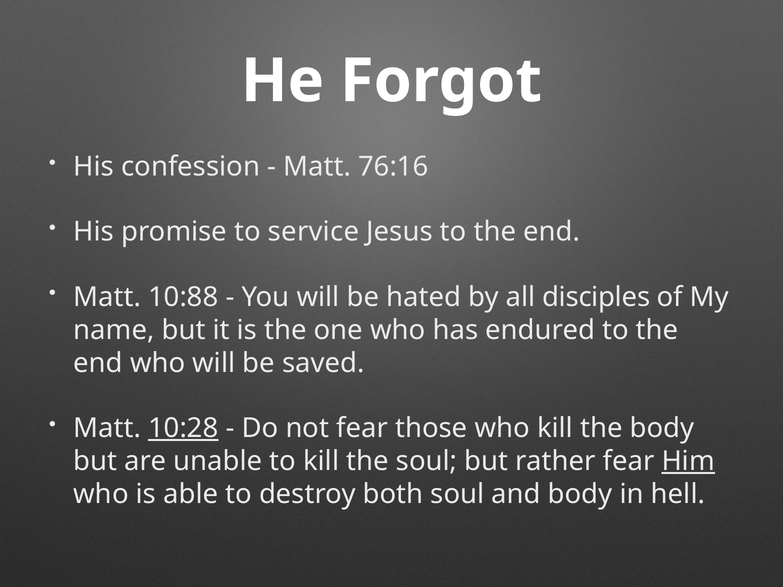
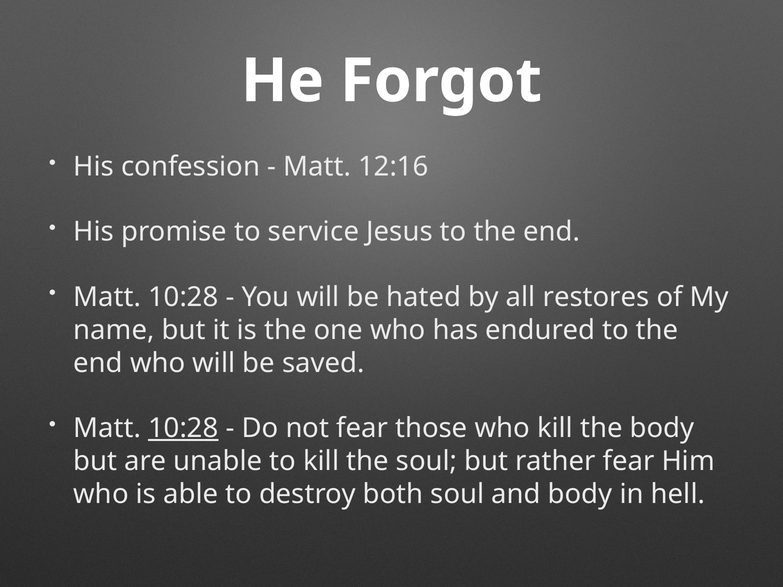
76:16: 76:16 -> 12:16
10:88 at (183, 297): 10:88 -> 10:28
disciples: disciples -> restores
Him underline: present -> none
